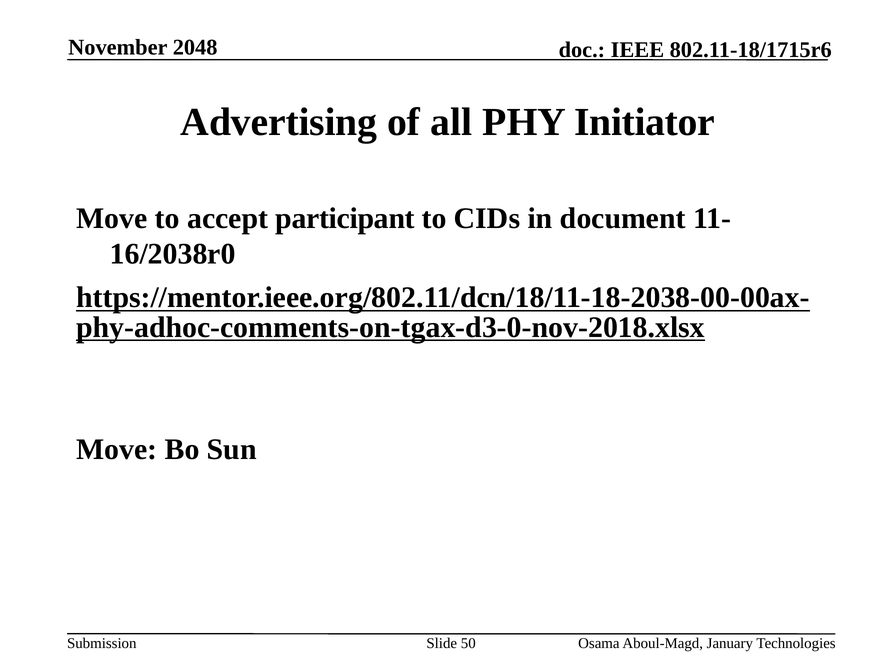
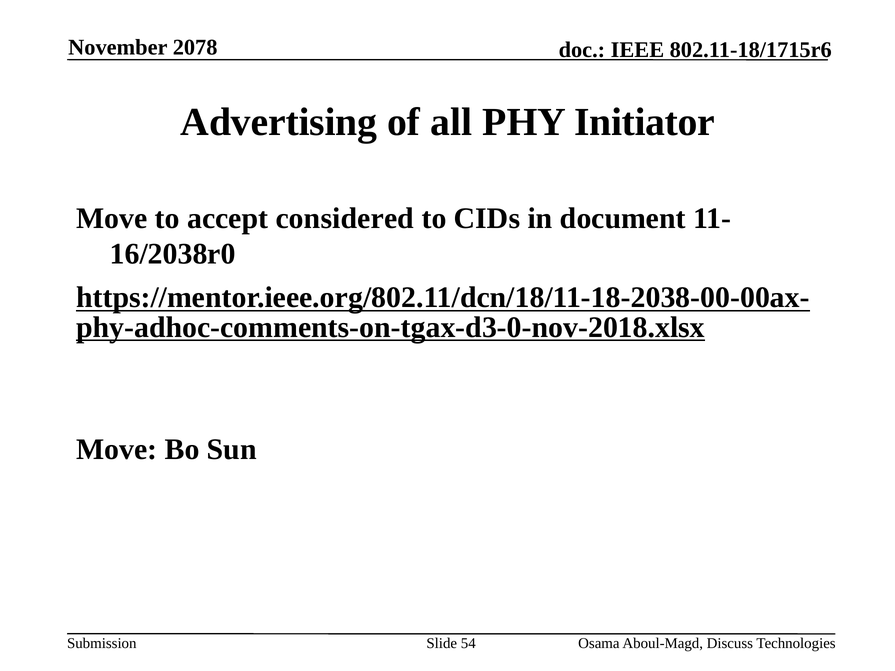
2048: 2048 -> 2078
participant: participant -> considered
50: 50 -> 54
January: January -> Discuss
